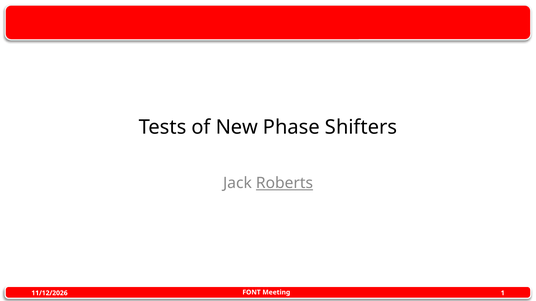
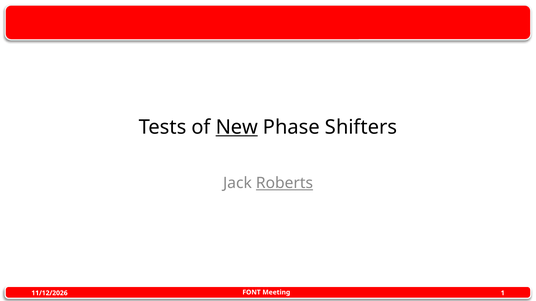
New underline: none -> present
